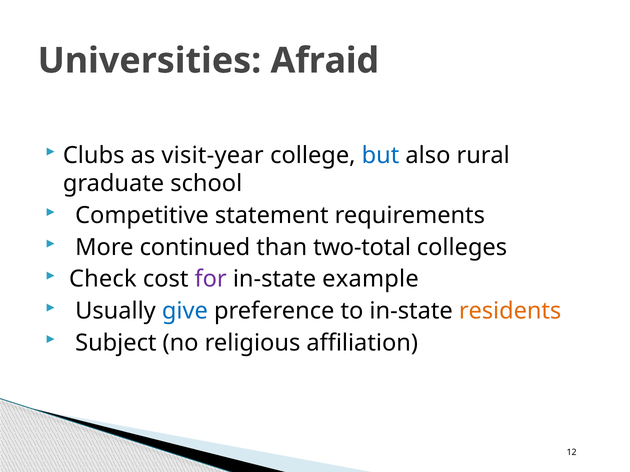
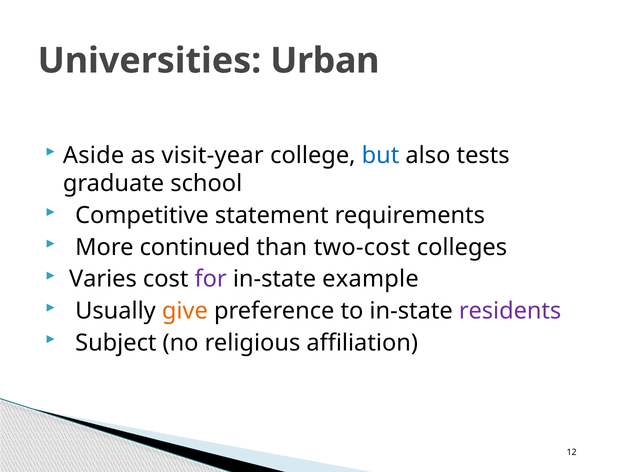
Afraid: Afraid -> Urban
Clubs: Clubs -> Aside
rural: rural -> tests
two-total: two-total -> two-cost
Check: Check -> Varies
give colour: blue -> orange
residents colour: orange -> purple
